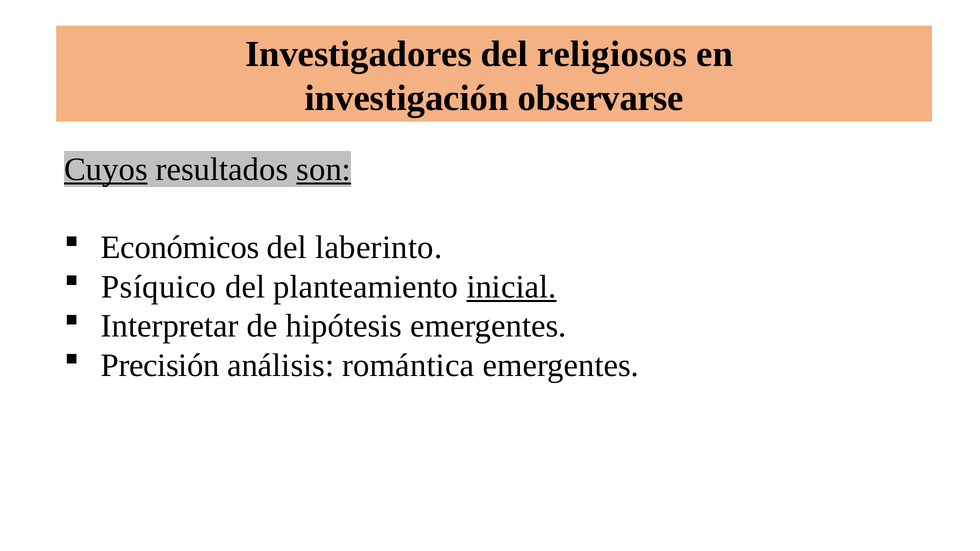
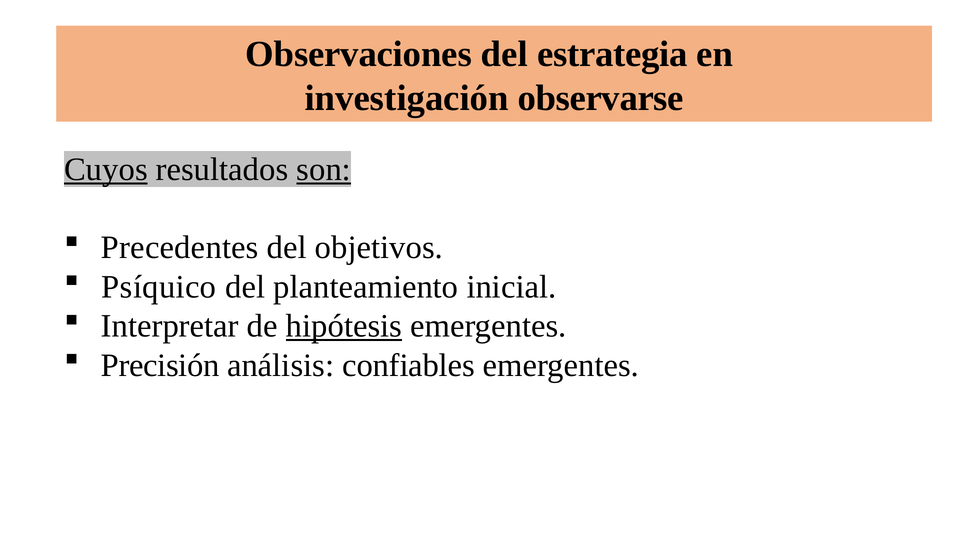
Investigadores: Investigadores -> Observaciones
religiosos: religiosos -> estrategia
Económicos: Económicos -> Precedentes
laberinto: laberinto -> objetivos
inicial underline: present -> none
hipótesis underline: none -> present
romántica: romántica -> confiables
